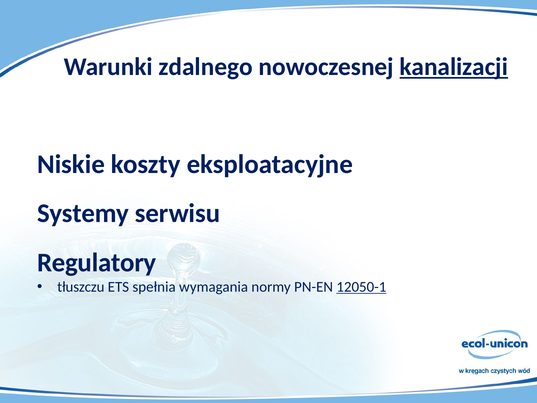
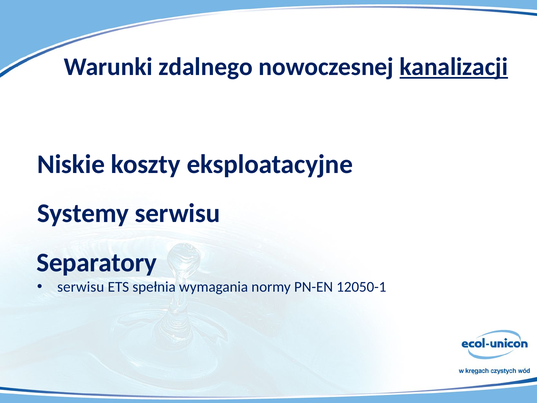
Regulatory: Regulatory -> Separatory
tłuszczu at (81, 287): tłuszczu -> serwisu
12050-1 underline: present -> none
